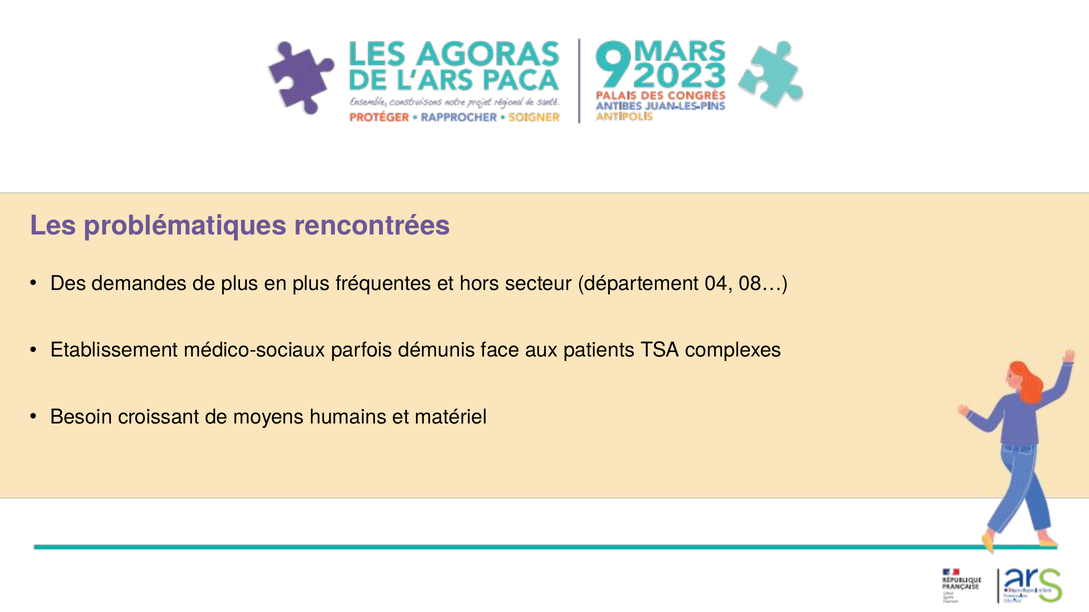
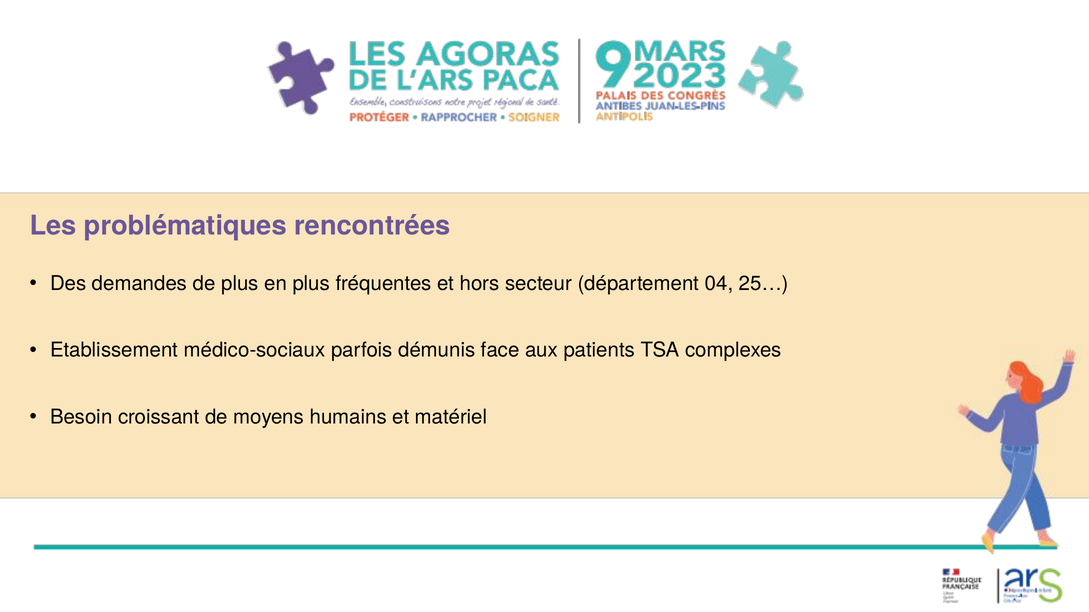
08…: 08… -> 25…
